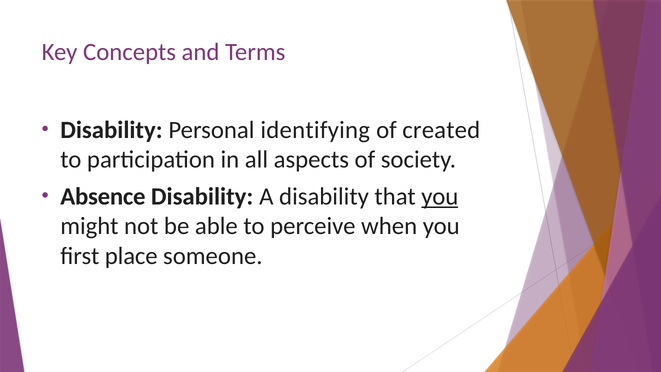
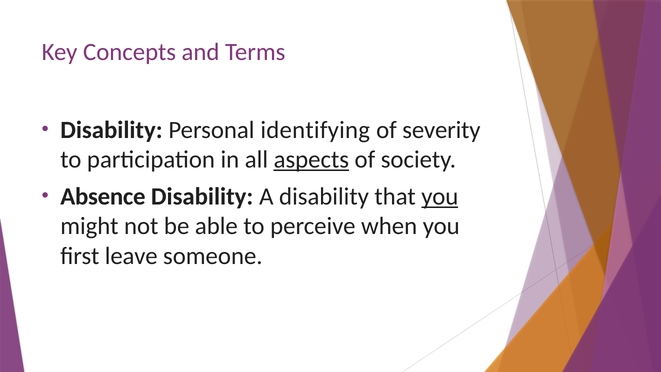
created: created -> severity
aspects underline: none -> present
place: place -> leave
